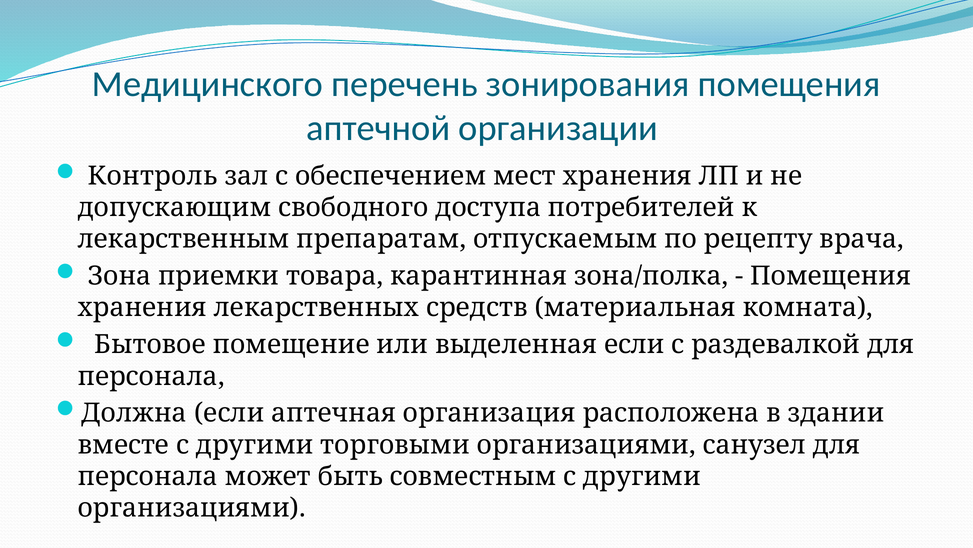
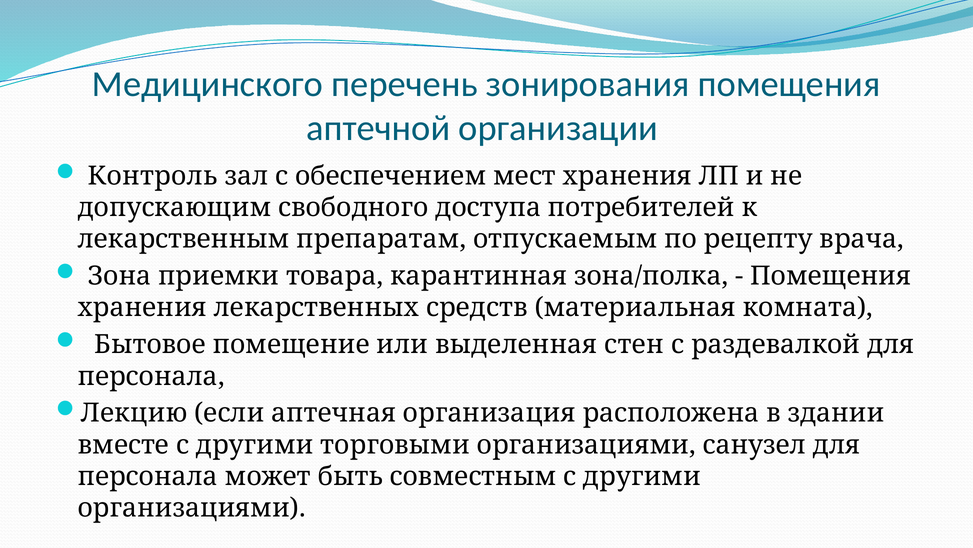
выделенная если: если -> стен
Должна: Должна -> Лекцию
